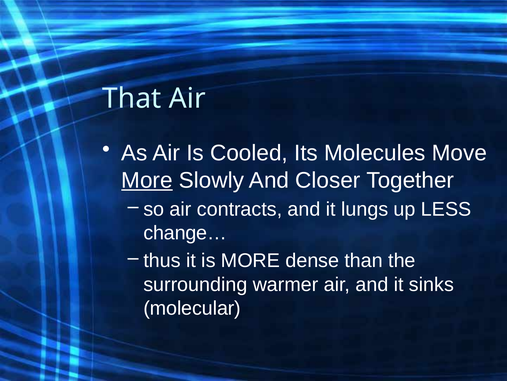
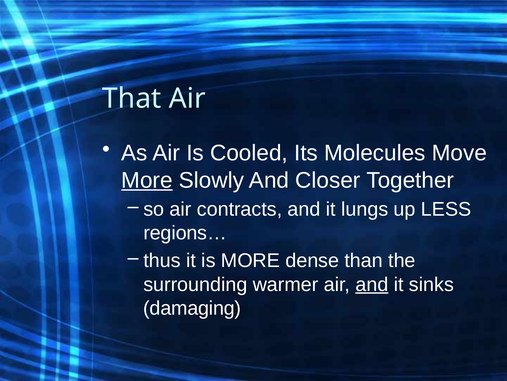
change…: change… -> regions…
and at (372, 284) underline: none -> present
molecular: molecular -> damaging
